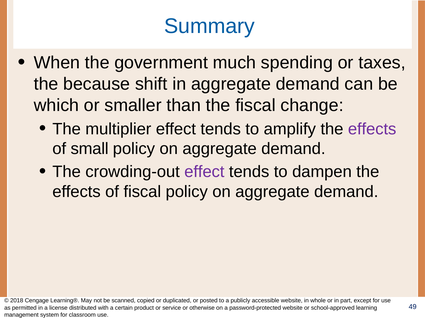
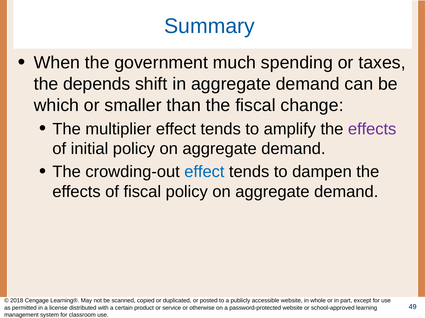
because: because -> depends
small: small -> initial
effect at (204, 172) colour: purple -> blue
